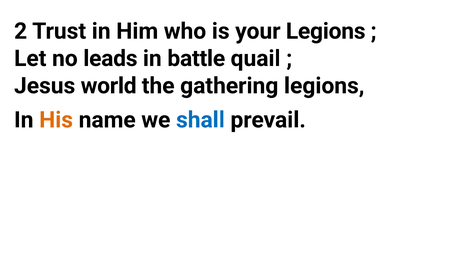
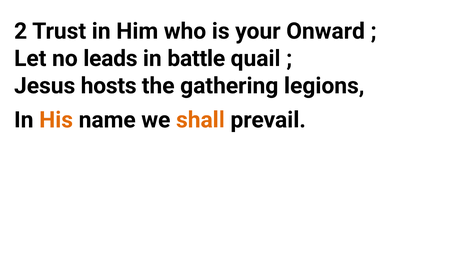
your Legions: Legions -> Onward
world: world -> hosts
shall colour: blue -> orange
